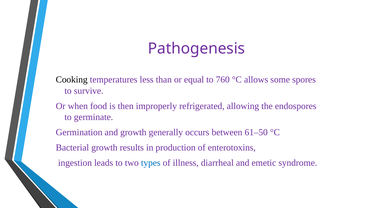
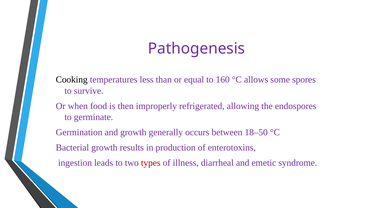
760: 760 -> 160
61–50: 61–50 -> 18–50
types colour: blue -> red
